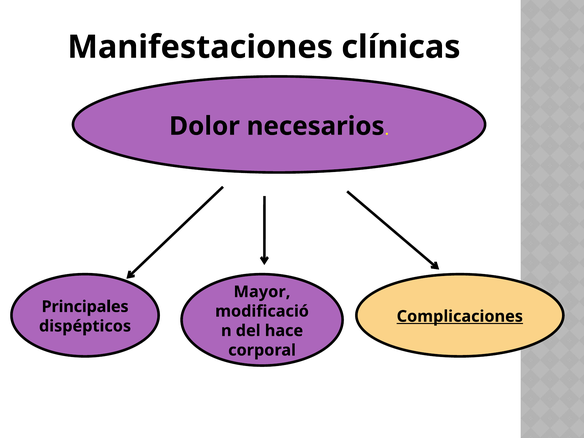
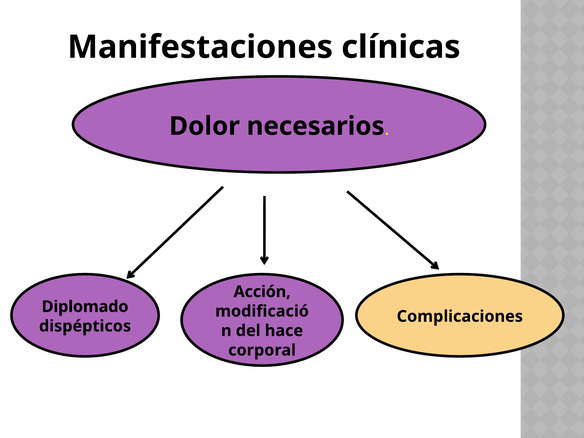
Mayor: Mayor -> Acción
Principales: Principales -> Diplomado
Complicaciones underline: present -> none
